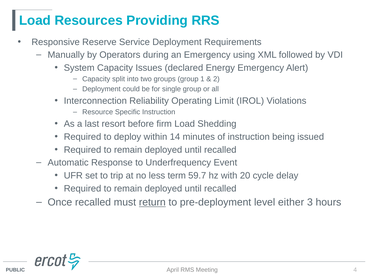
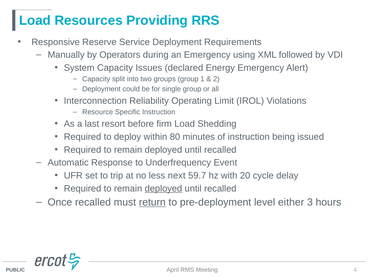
14: 14 -> 80
term: term -> next
deployed at (163, 188) underline: none -> present
